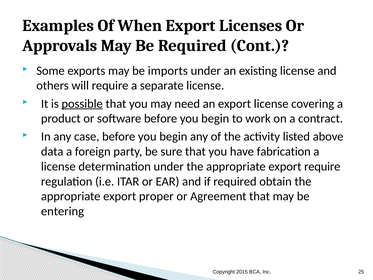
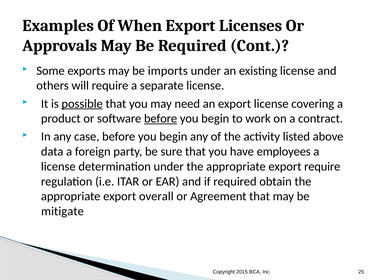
before at (161, 118) underline: none -> present
fabrication: fabrication -> employees
proper: proper -> overall
entering: entering -> mitigate
